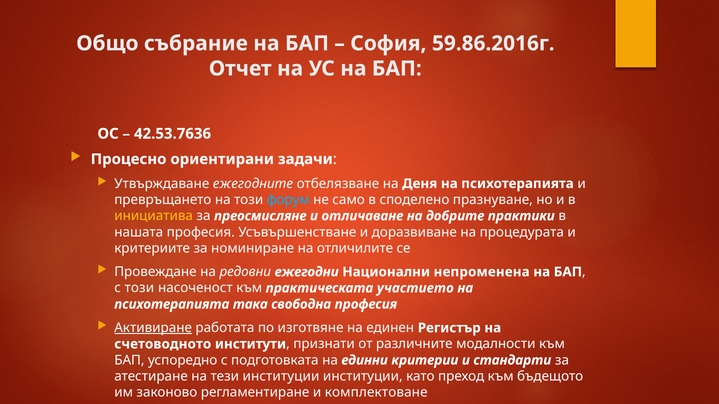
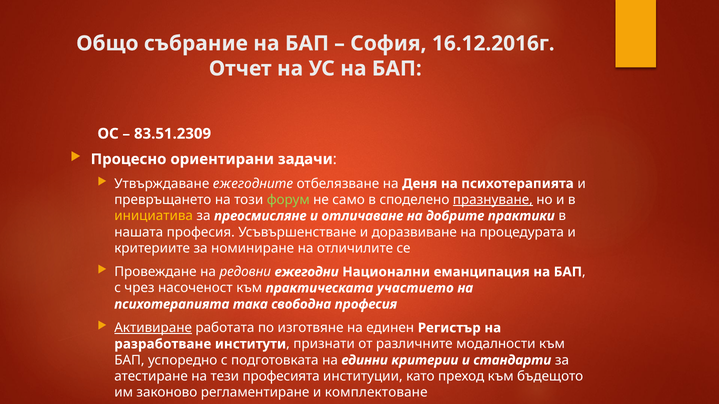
59.86.2016г: 59.86.2016г -> 16.12.2016г
42.53.7636: 42.53.7636 -> 83.51.2309
форум colour: light blue -> light green
празнуване underline: none -> present
непроменена: непроменена -> еманципация
с този: този -> чрез
счетоводното: счетоводното -> разработване
тези институции: институции -> професията
